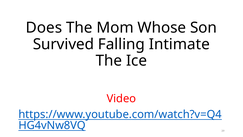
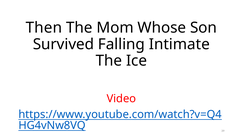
Does: Does -> Then
